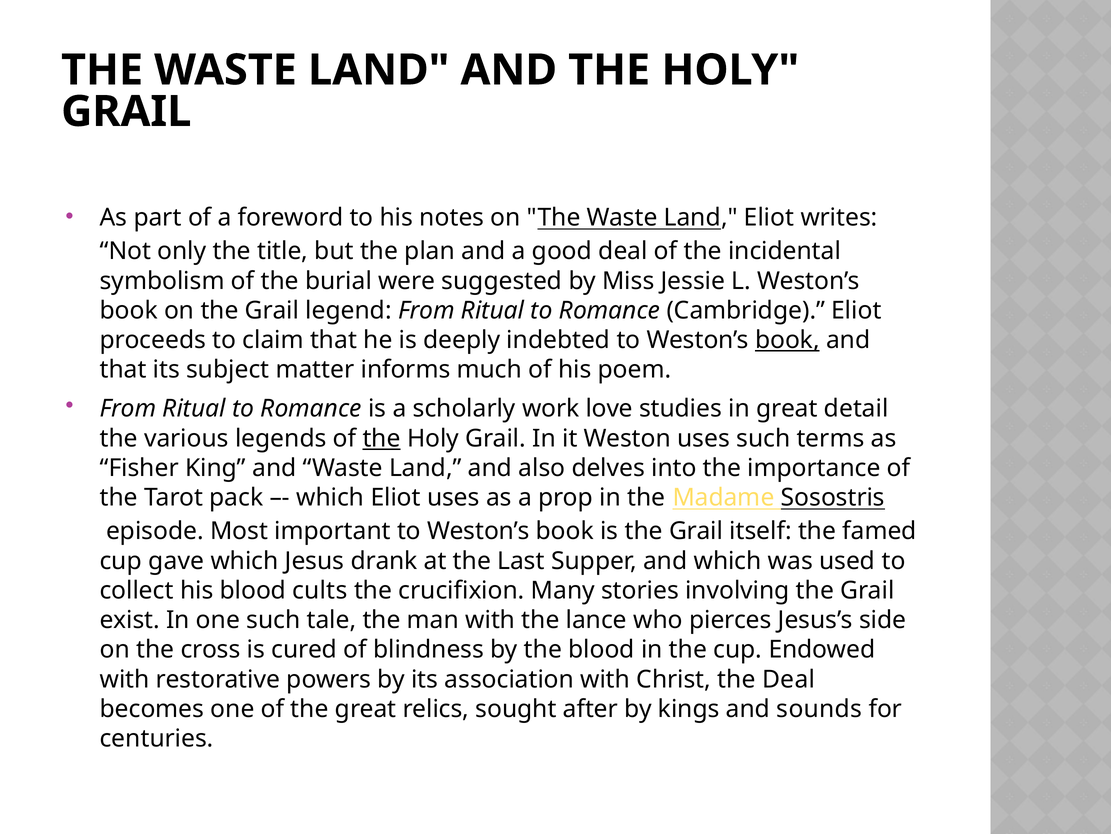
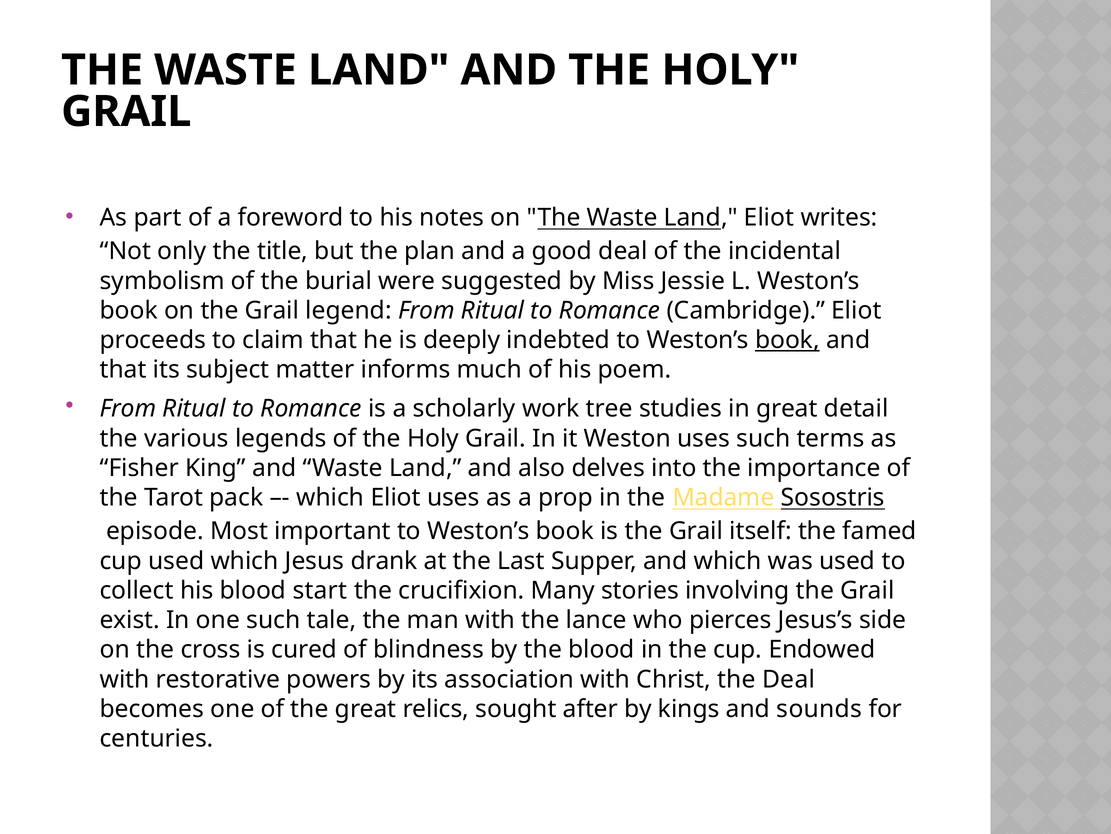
love: love -> tree
the at (382, 438) underline: present -> none
cup gave: gave -> used
cults: cults -> start
